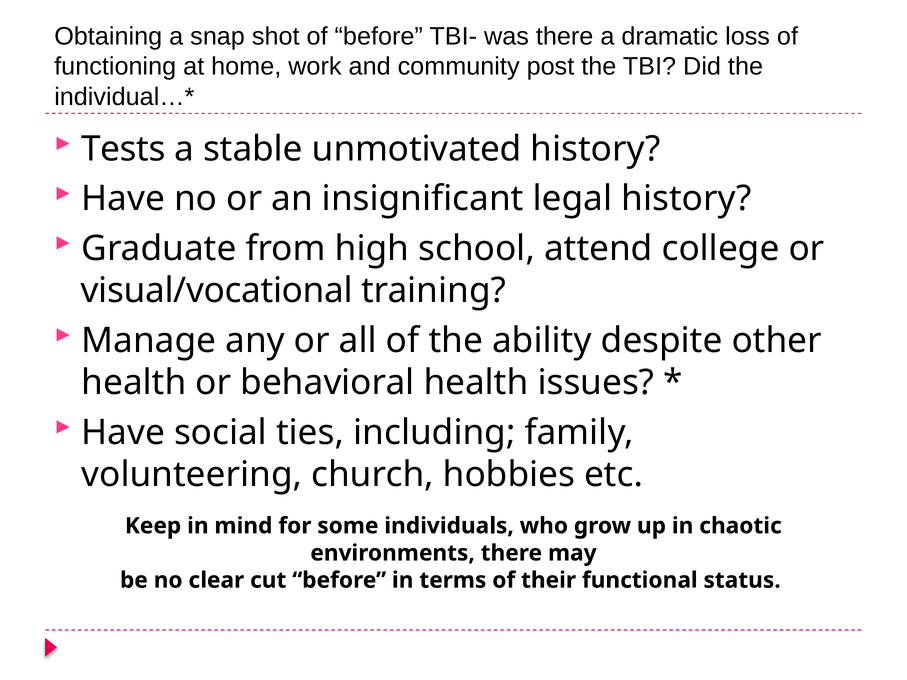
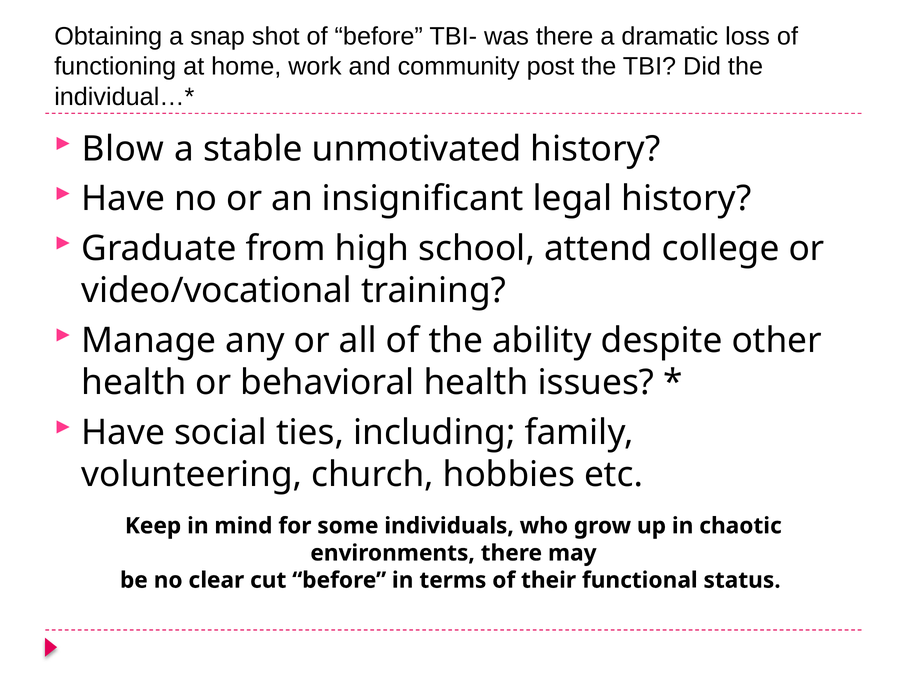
Tests: Tests -> Blow
visual/vocational: visual/vocational -> video/vocational
